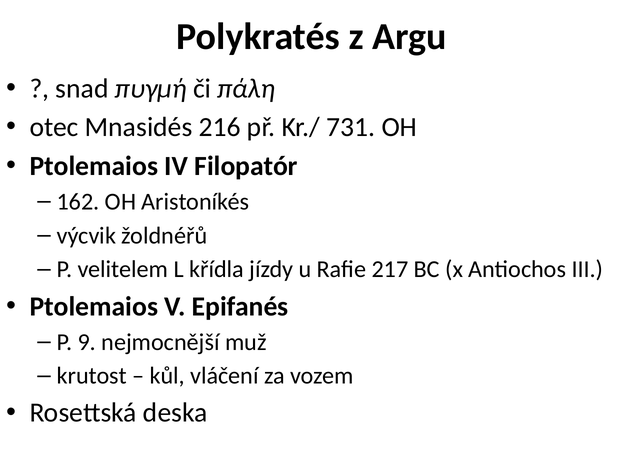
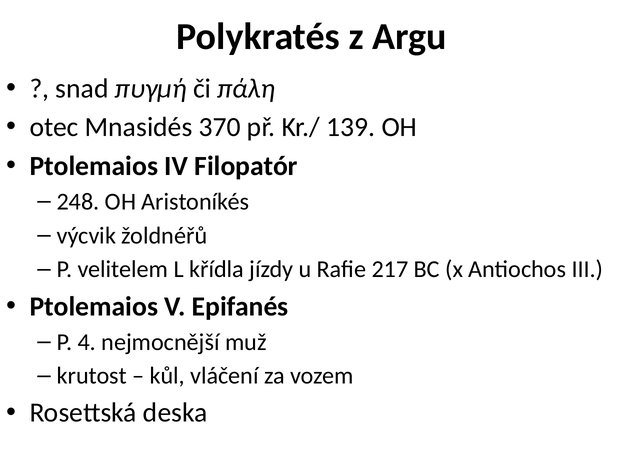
216: 216 -> 370
731: 731 -> 139
162: 162 -> 248
9: 9 -> 4
